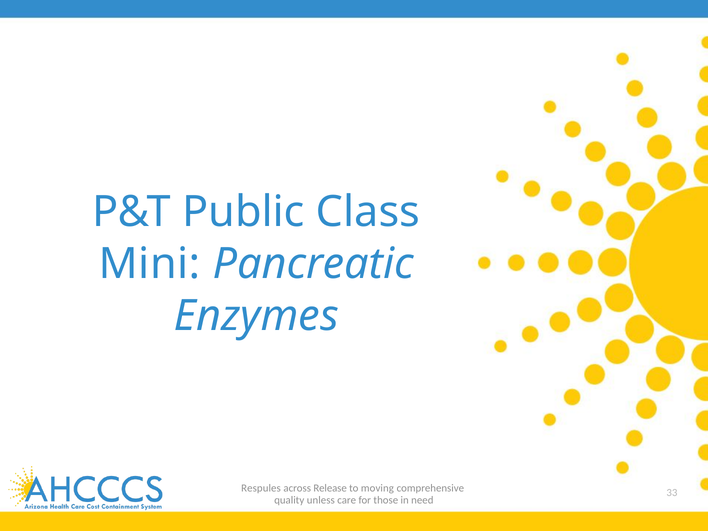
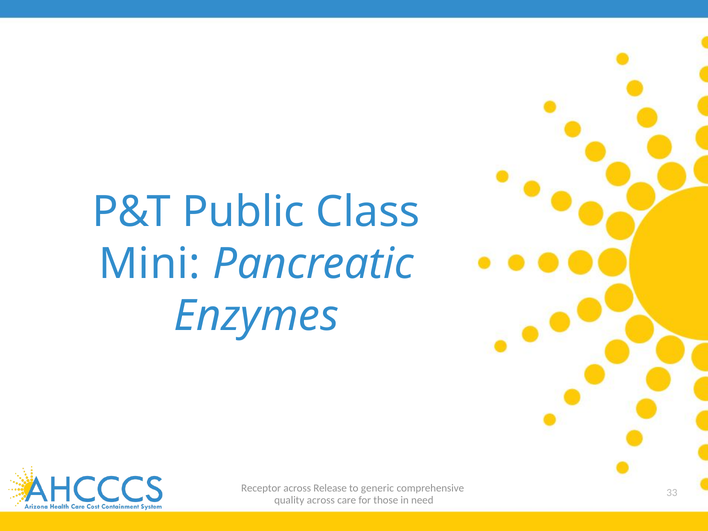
Respules: Respules -> Receptor
moving: moving -> generic
quality unless: unless -> across
